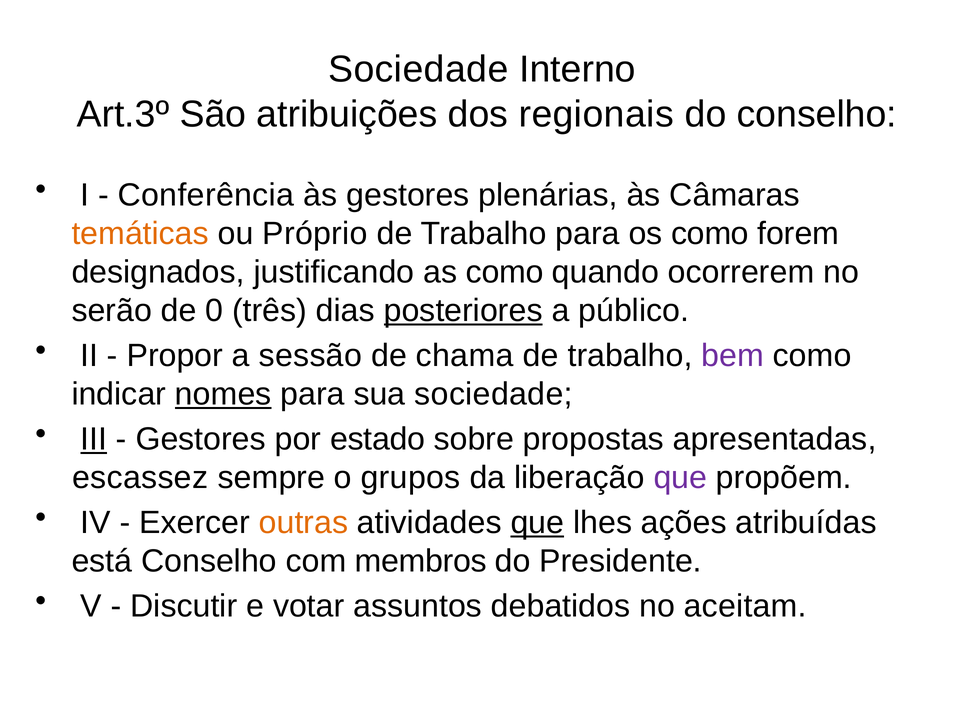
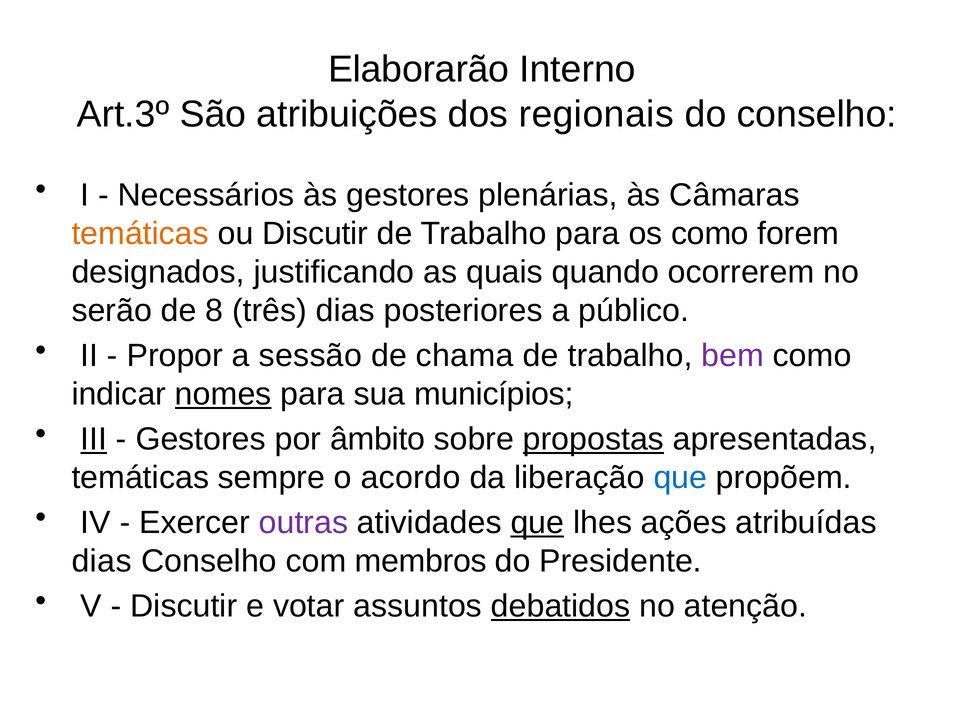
Sociedade at (418, 69): Sociedade -> Elaborarão
Conferência: Conferência -> Necessários
ou Próprio: Próprio -> Discutir
as como: como -> quais
0: 0 -> 8
posteriores underline: present -> none
sua sociedade: sociedade -> municípios
estado: estado -> âmbito
propostas underline: none -> present
escassez at (140, 478): escassez -> temáticas
grupos: grupos -> acordo
que at (680, 478) colour: purple -> blue
outras colour: orange -> purple
está at (102, 561): está -> dias
debatidos underline: none -> present
aceitam: aceitam -> atenção
